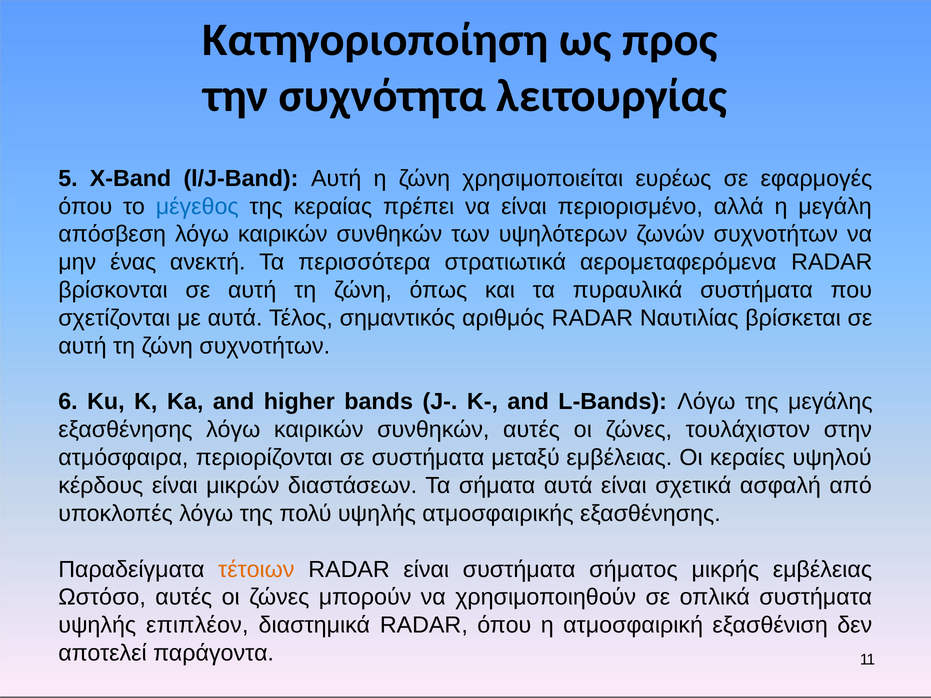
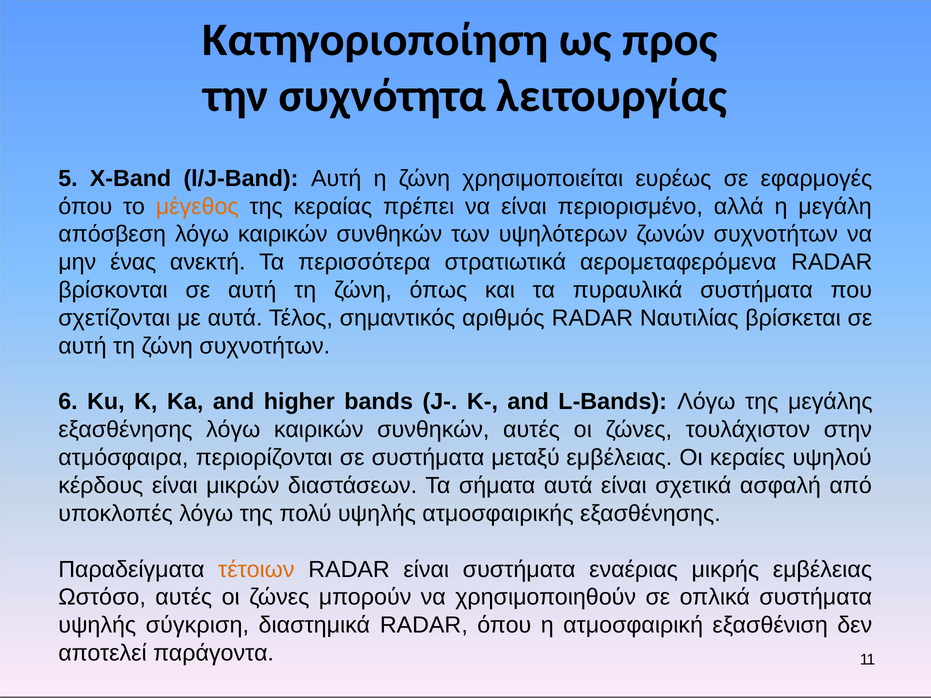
μέγεθος colour: blue -> orange
σήματος: σήματος -> εναέριας
επιπλέον: επιπλέον -> σύγκριση
